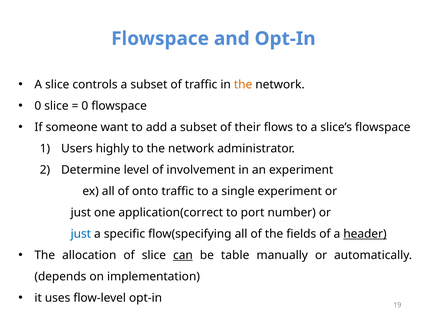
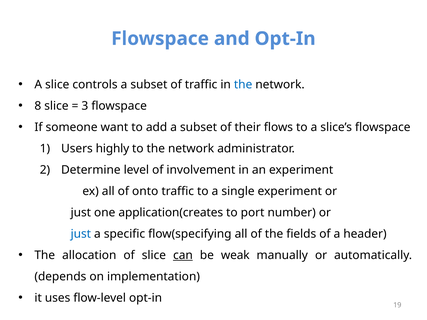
the at (243, 85) colour: orange -> blue
0 at (38, 106): 0 -> 8
0 at (85, 106): 0 -> 3
application(correct: application(correct -> application(creates
header underline: present -> none
table: table -> weak
